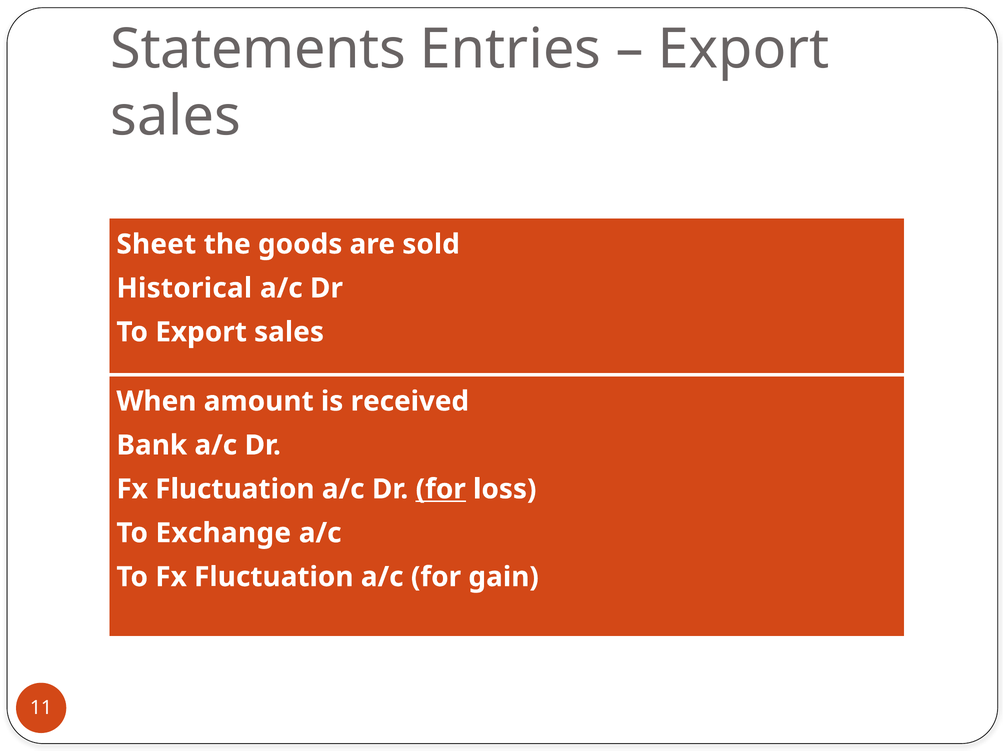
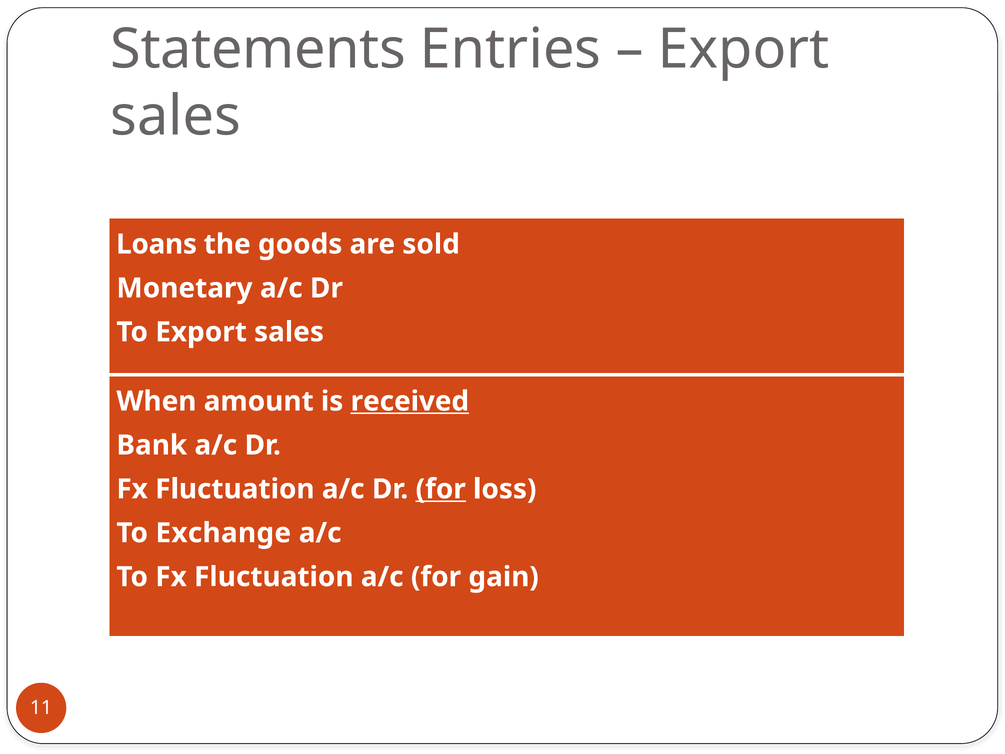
Sheet: Sheet -> Loans
Historical: Historical -> Monetary
received underline: none -> present
